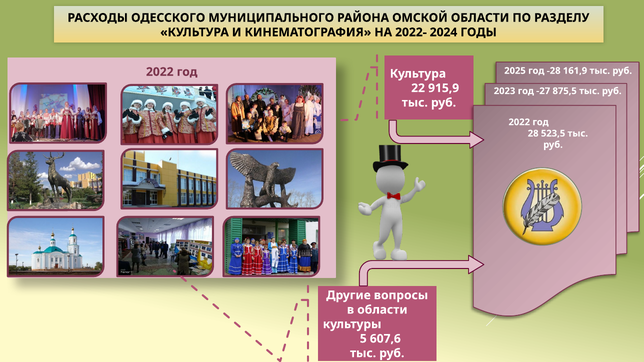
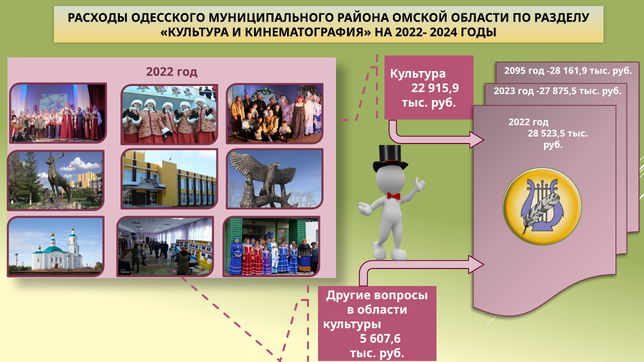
2025: 2025 -> 2095
